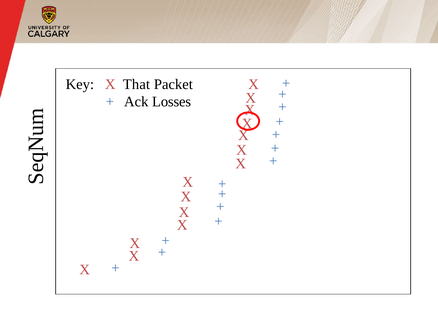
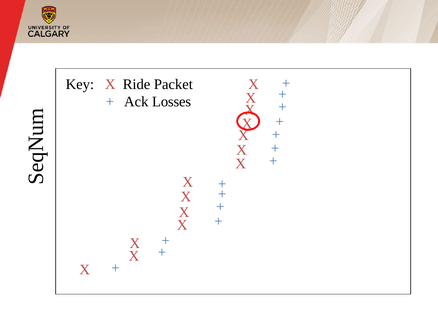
That: That -> Ride
